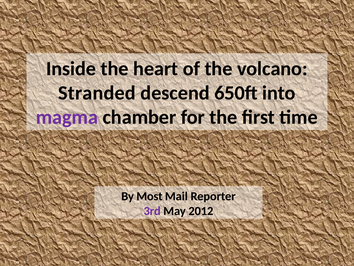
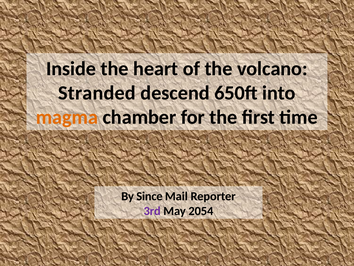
magma colour: purple -> orange
Most: Most -> Since
2012: 2012 -> 2054
